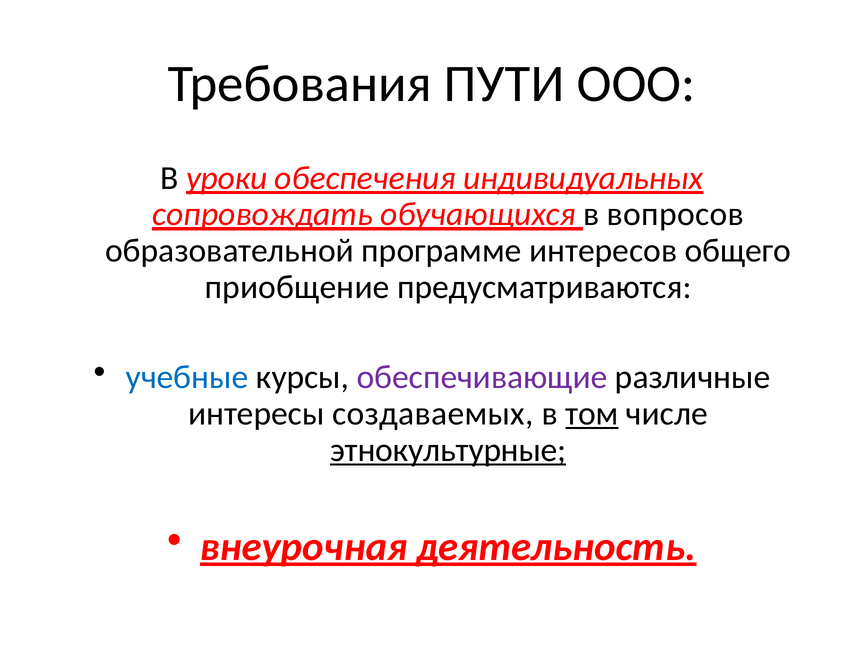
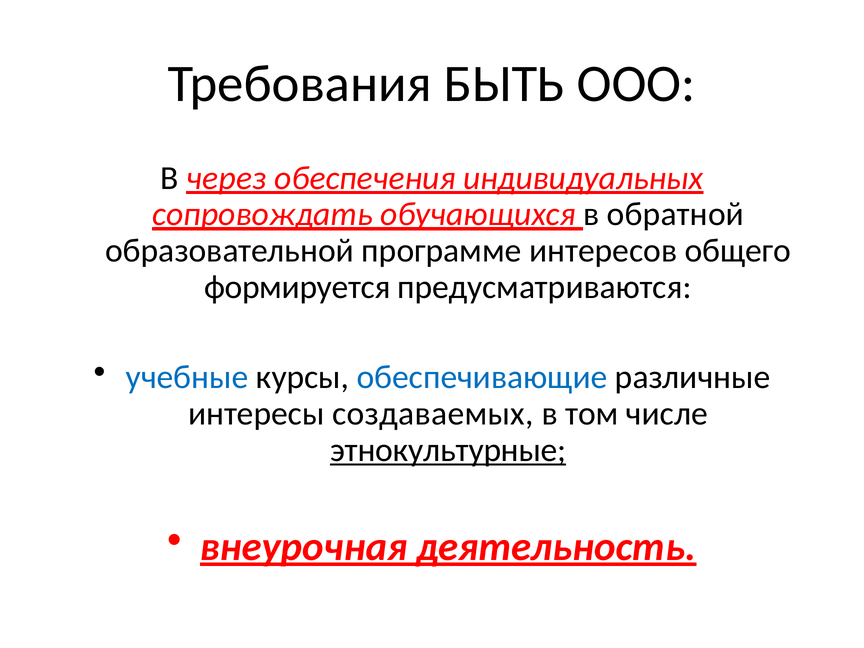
ПУТИ: ПУТИ -> БЫТЬ
уроки: уроки -> через
вопросов: вопросов -> обратной
приобщение: приобщение -> формируется
обеспечивающие colour: purple -> blue
том underline: present -> none
